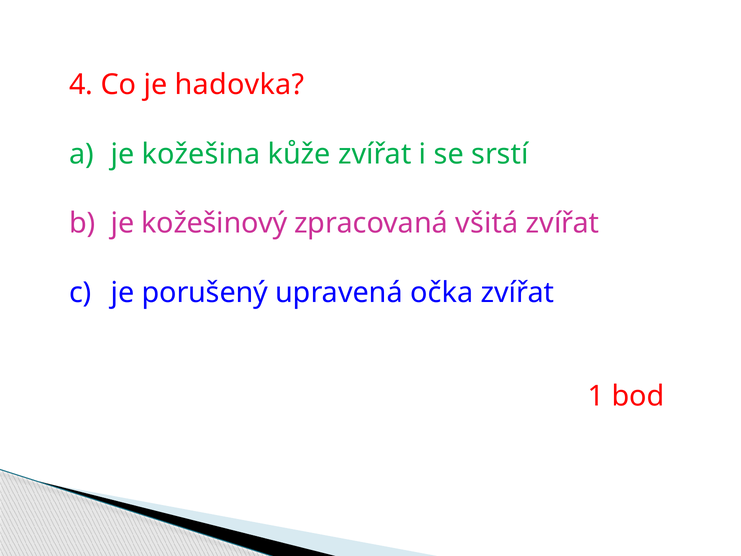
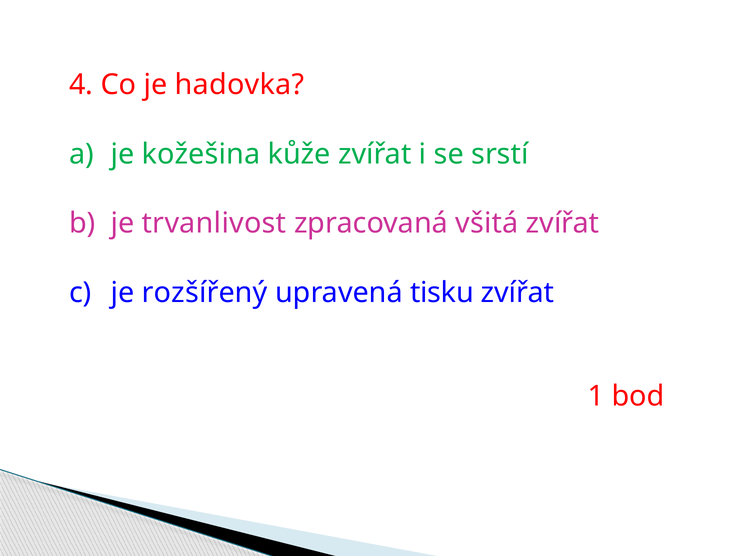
kožešinový: kožešinový -> trvanlivost
porušený: porušený -> rozšířený
očka: očka -> tisku
